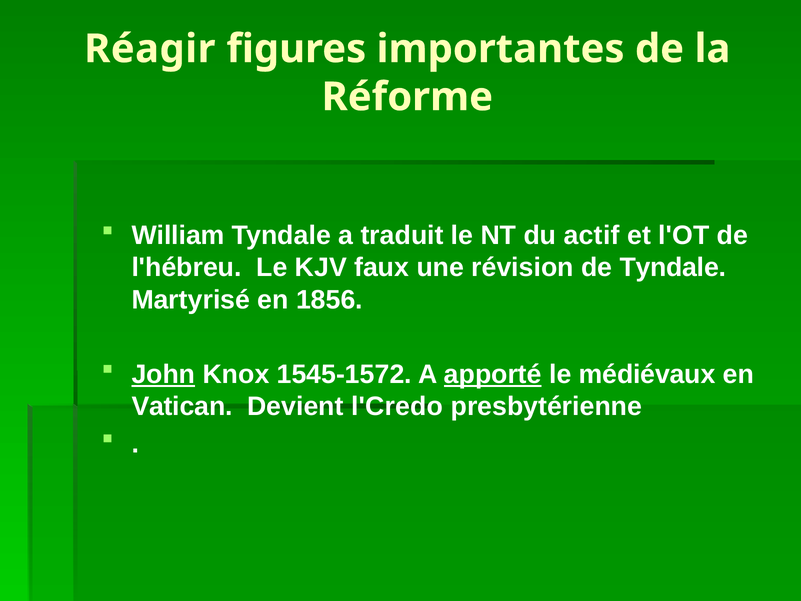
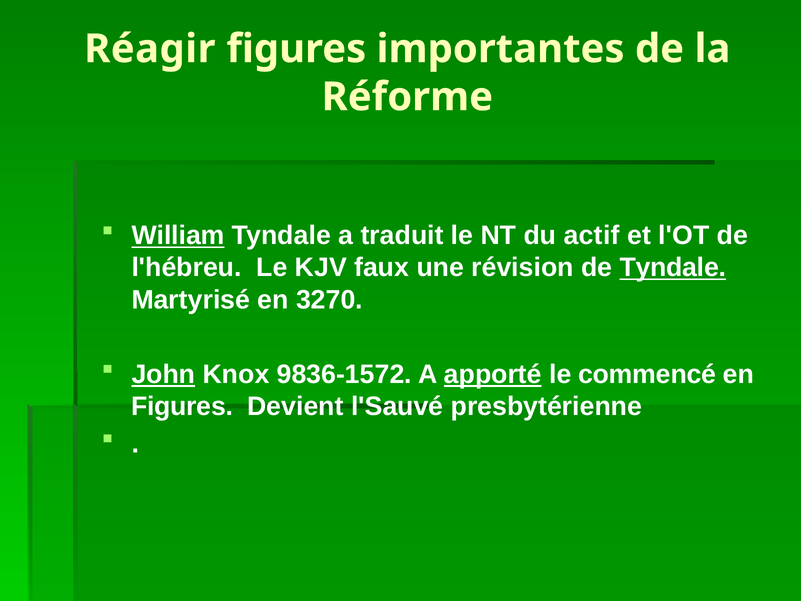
William underline: none -> present
Tyndale at (673, 268) underline: none -> present
1856: 1856 -> 3270
1545-1572: 1545-1572 -> 9836-1572
médiévaux: médiévaux -> commencé
Vatican at (182, 406): Vatican -> Figures
l'Credo: l'Credo -> l'Sauvé
